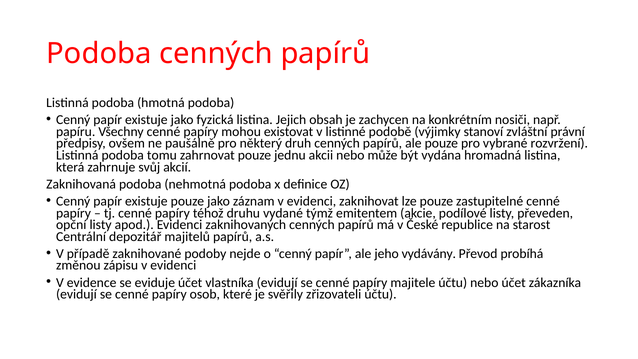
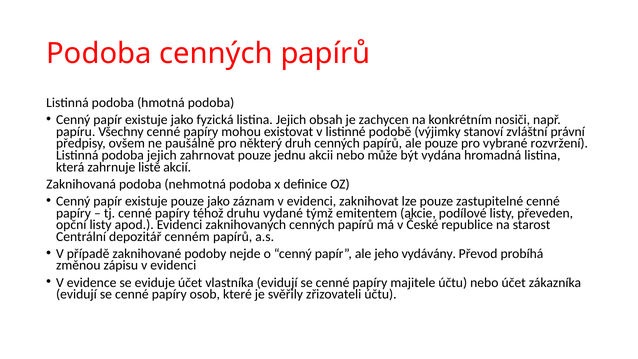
podoba tomu: tomu -> jejich
svůj: svůj -> listě
majitelů: majitelů -> cenném
